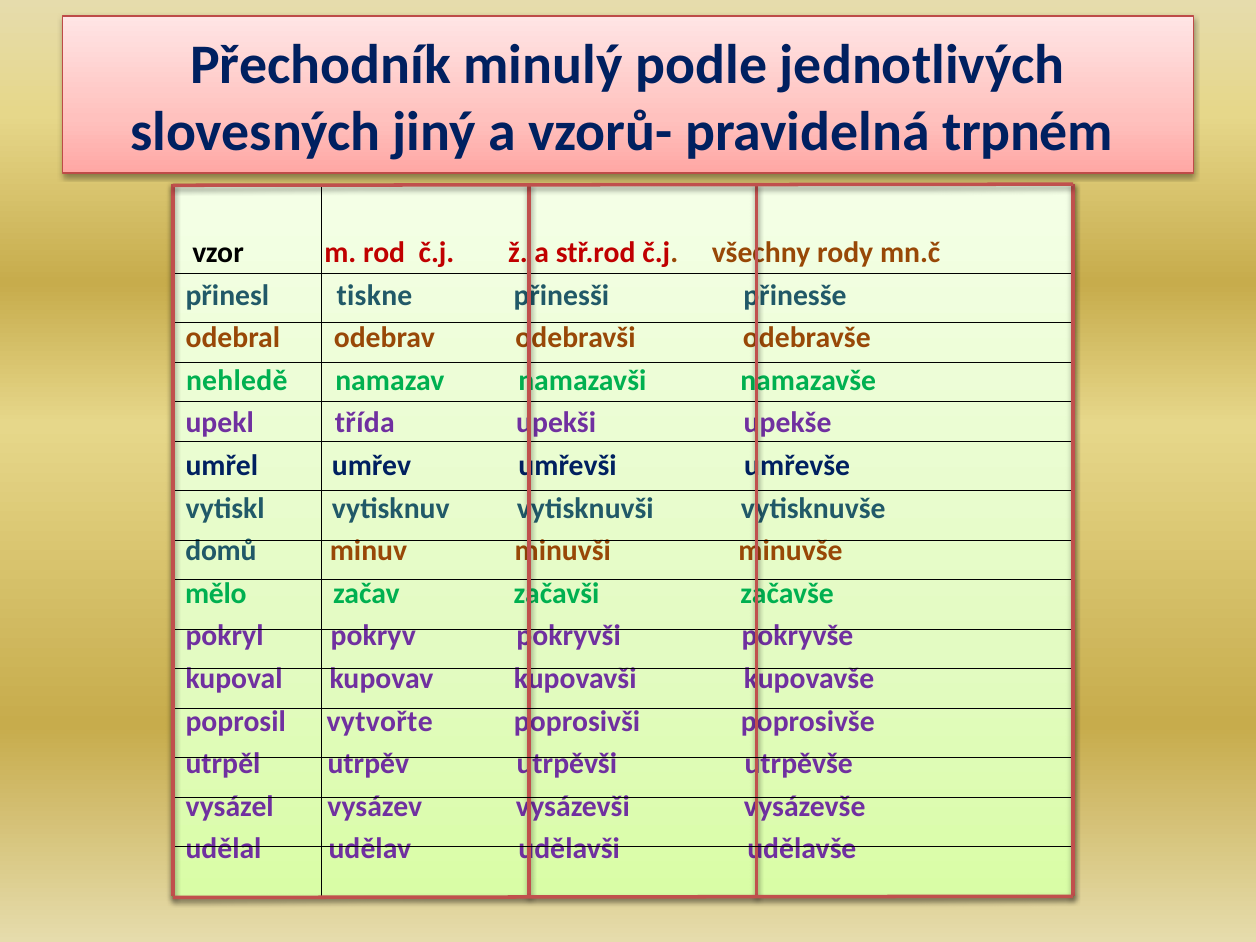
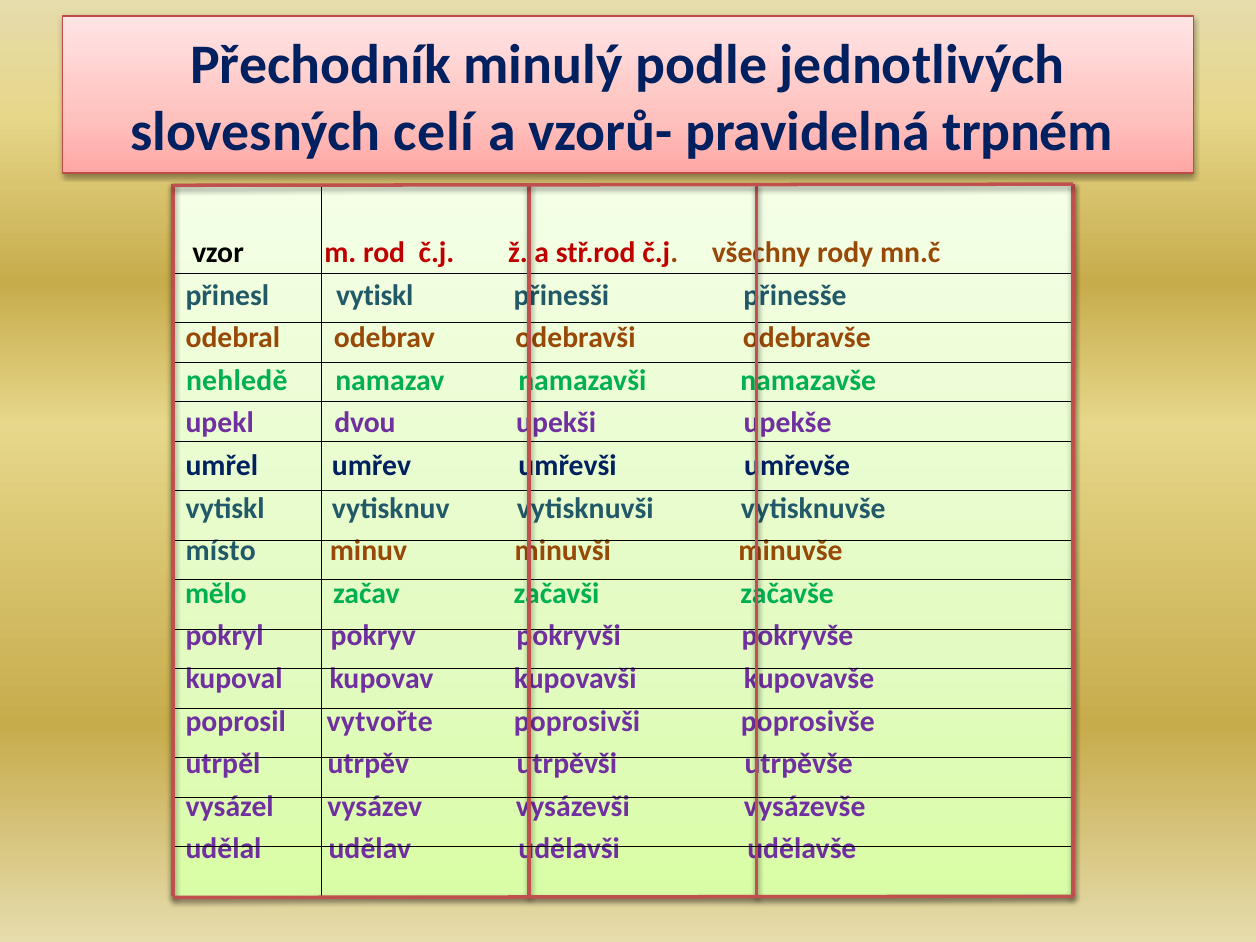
jiný: jiný -> celí
přinesl tiskne: tiskne -> vytiskl
třída: třída -> dvou
domů: domů -> místo
